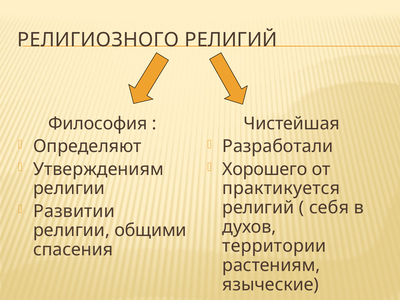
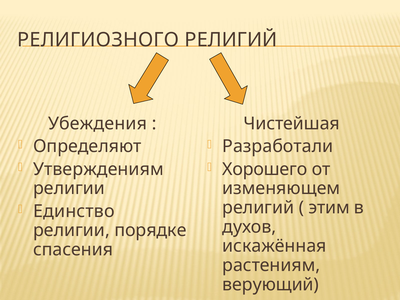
Философия: Философия -> Убеждения
практикуется: практикуется -> изменяющем
себя: себя -> этим
Развитии: Развитии -> Единство
общими: общими -> порядке
территории: территории -> искажённая
языческие: языческие -> верующий
